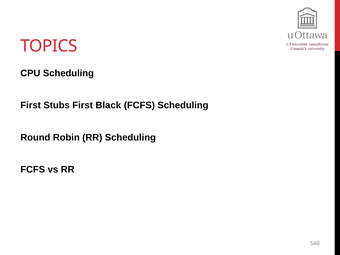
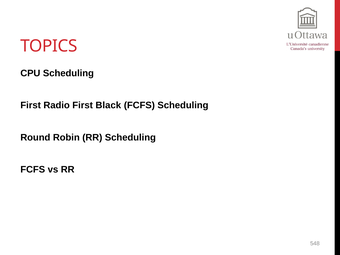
Stubs: Stubs -> Radio
